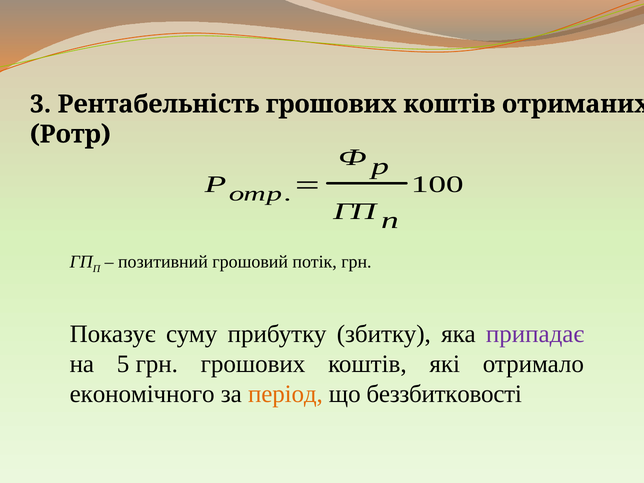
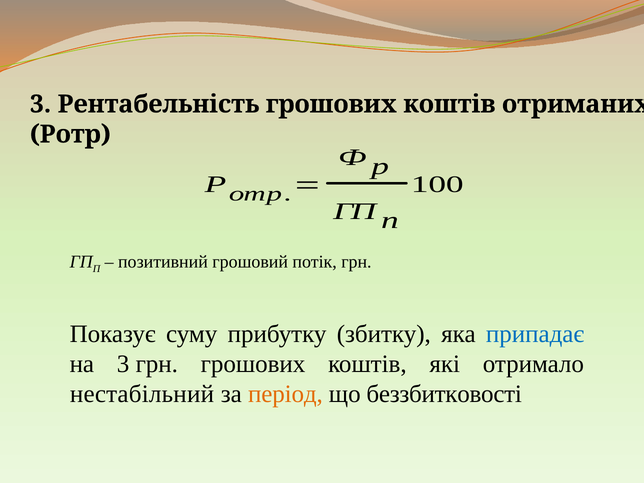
припадає colour: purple -> blue
на 5: 5 -> 3
економічного: економічного -> нестабільний
